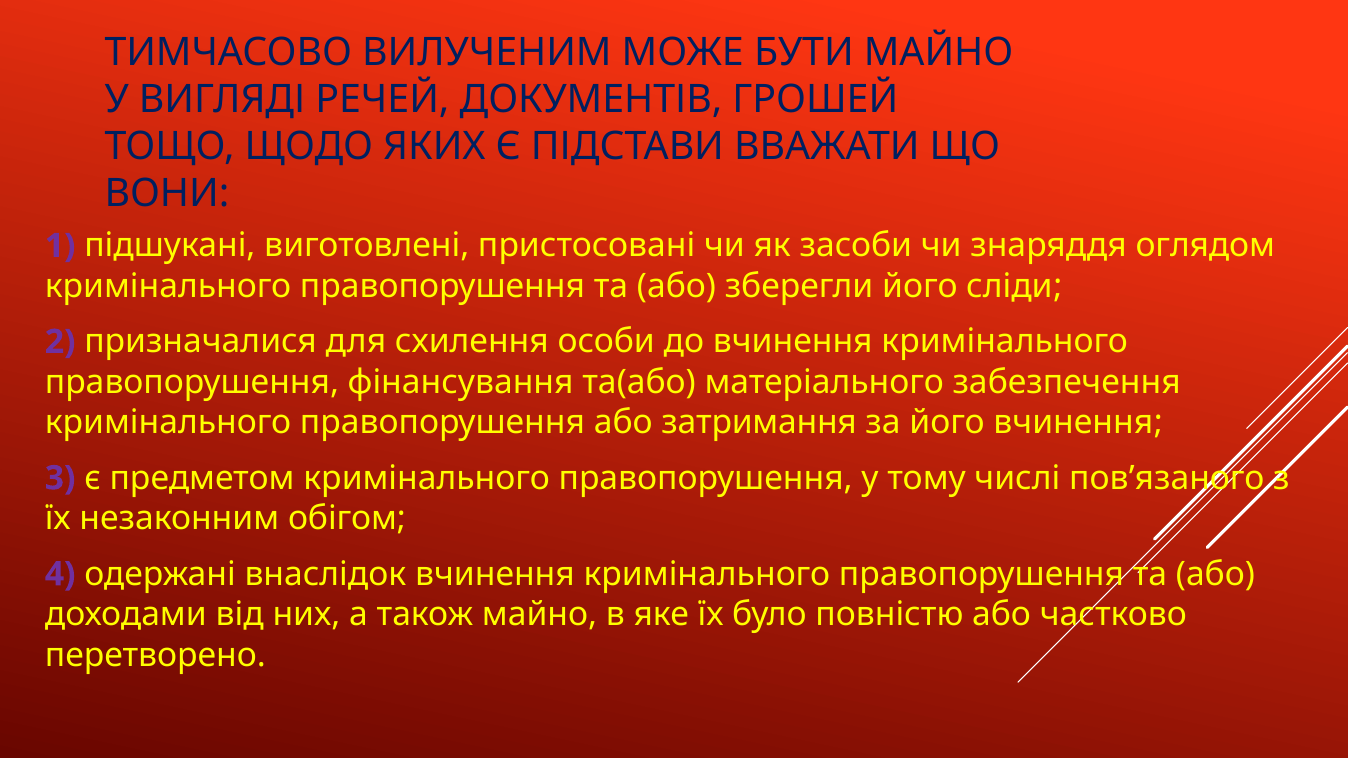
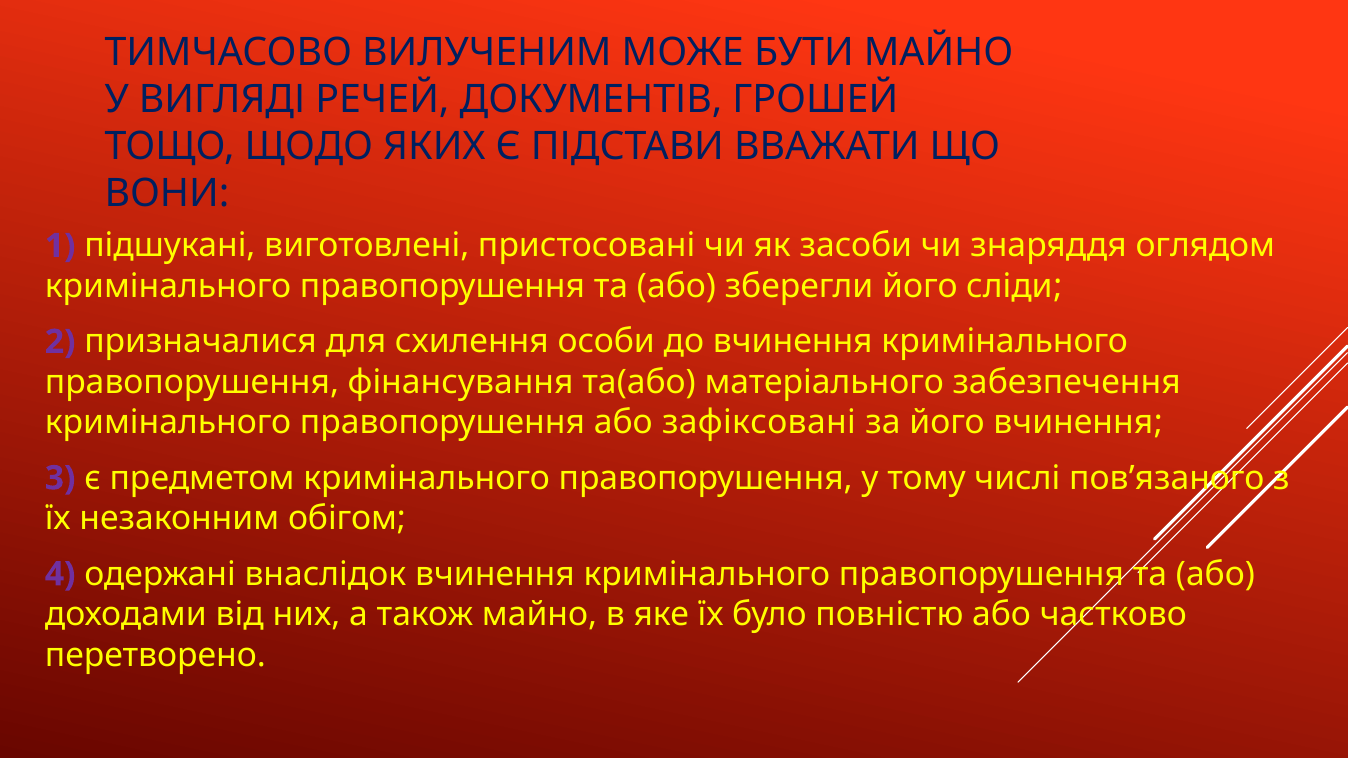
затримання: затримання -> зафіксовані
